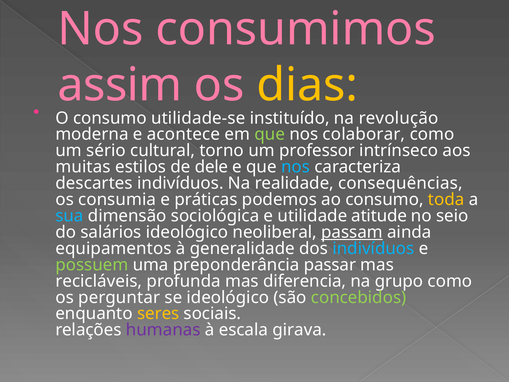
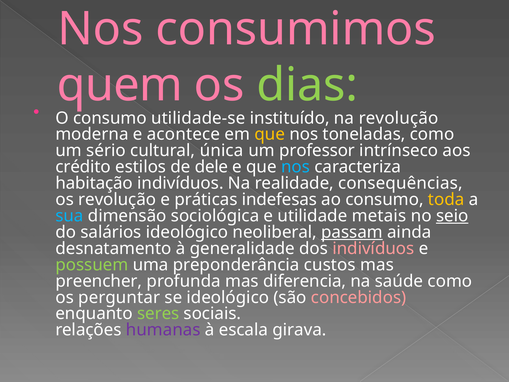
assim: assim -> quem
dias colour: yellow -> light green
que at (270, 134) colour: light green -> yellow
colaborar: colaborar -> toneladas
torno: torno -> única
muitas: muitas -> crédito
descartes: descartes -> habitação
os consumia: consumia -> revolução
podemos: podemos -> indefesas
atitude: atitude -> metais
seio underline: none -> present
equipamentos: equipamentos -> desnatamento
indivíduos at (373, 248) colour: light blue -> pink
passar: passar -> custos
recicláveis: recicláveis -> preencher
grupo: grupo -> saúde
concebidos colour: light green -> pink
seres colour: yellow -> light green
